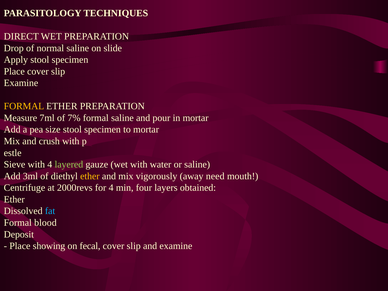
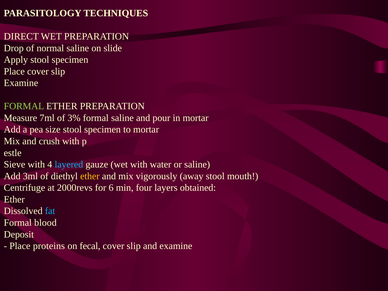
FORMAL at (24, 106) colour: yellow -> light green
7%: 7% -> 3%
layered colour: light green -> light blue
away need: need -> stool
for 4: 4 -> 6
showing: showing -> proteins
